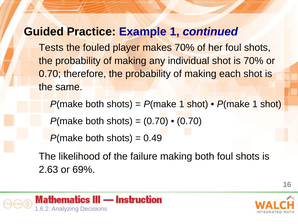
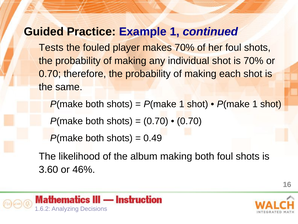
failure: failure -> album
2.63: 2.63 -> 3.60
69%: 69% -> 46%
